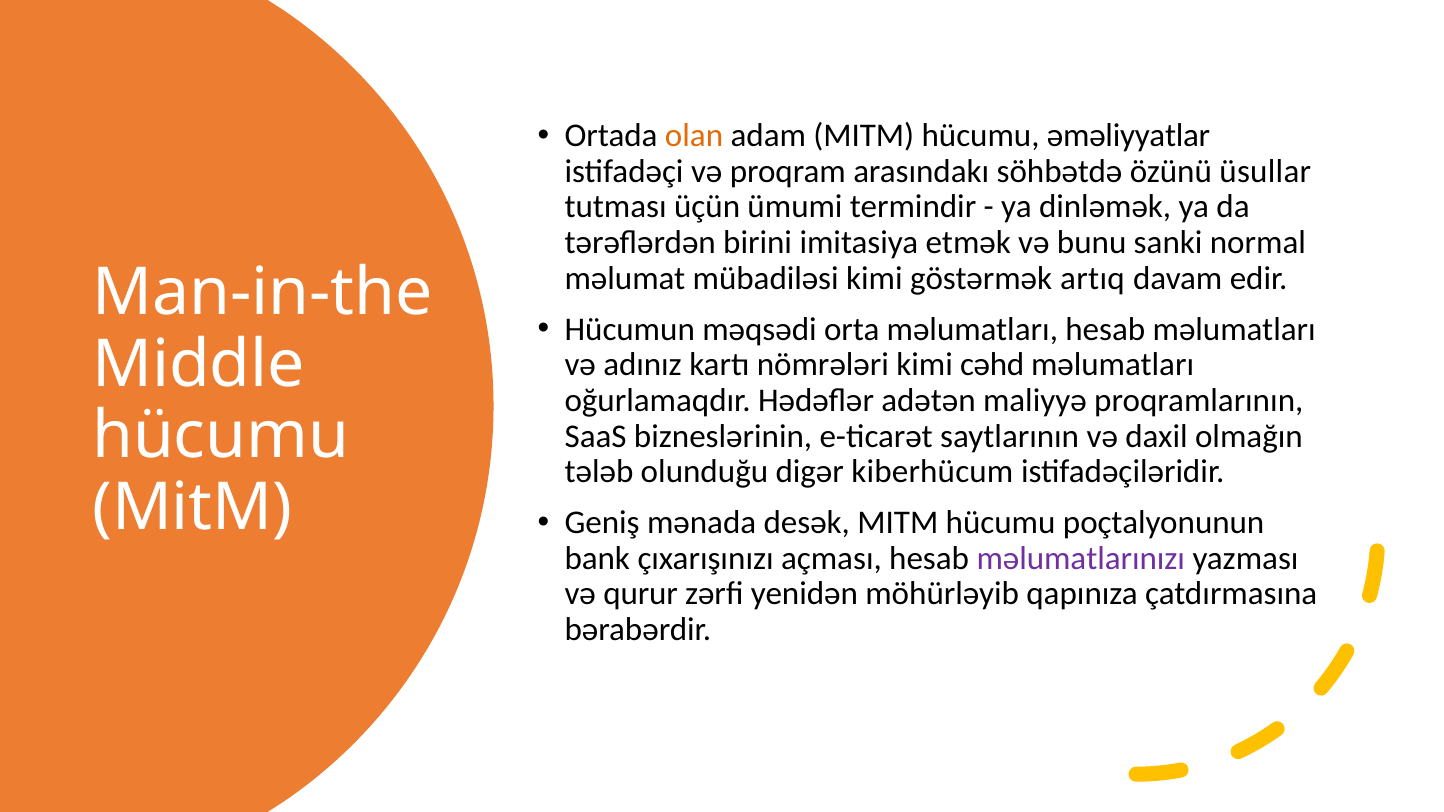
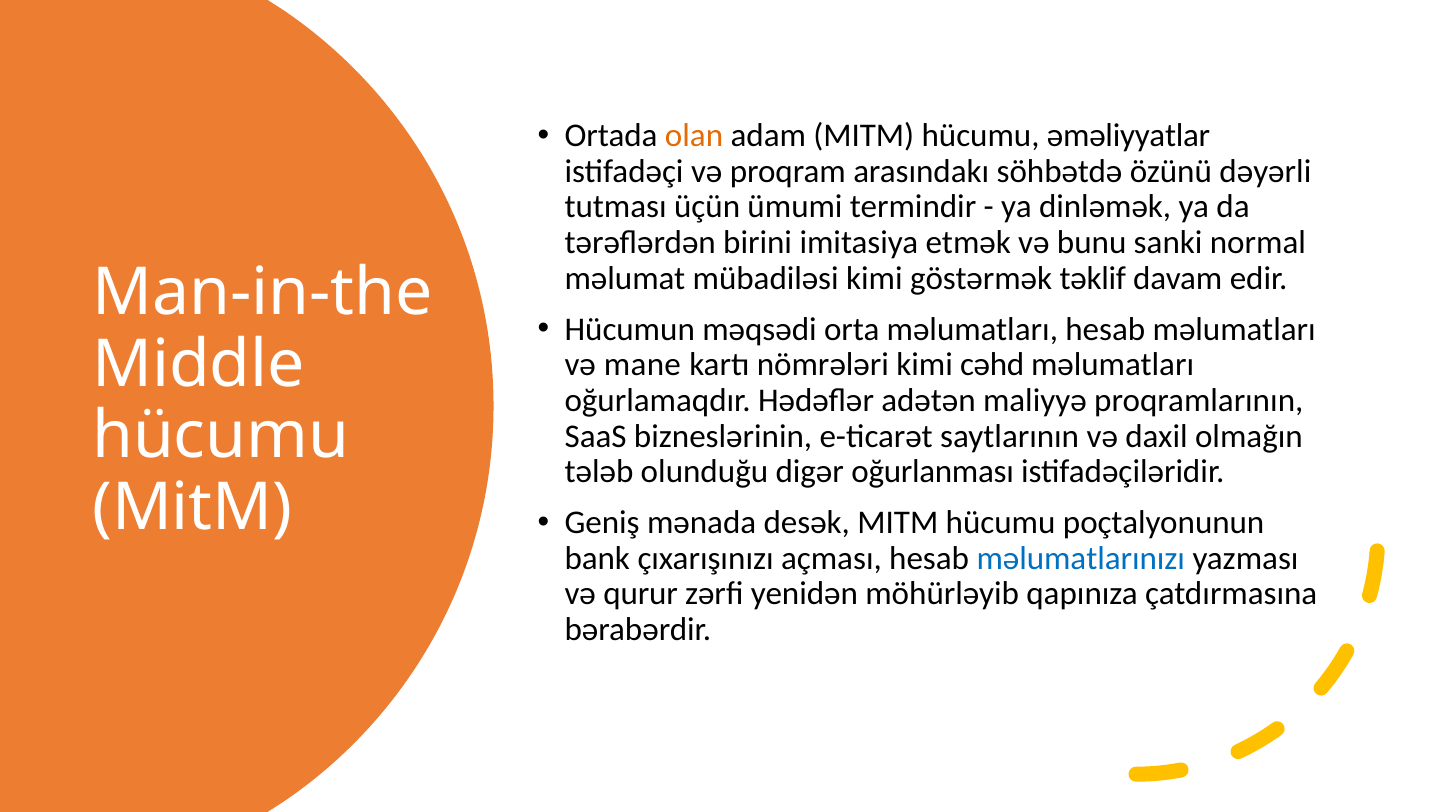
üsullar: üsullar -> dəyərli
artıq: artıq -> təklif
adınız: adınız -> mane
kiberhücum: kiberhücum -> oğurlanması
məlumatlarınızı colour: purple -> blue
